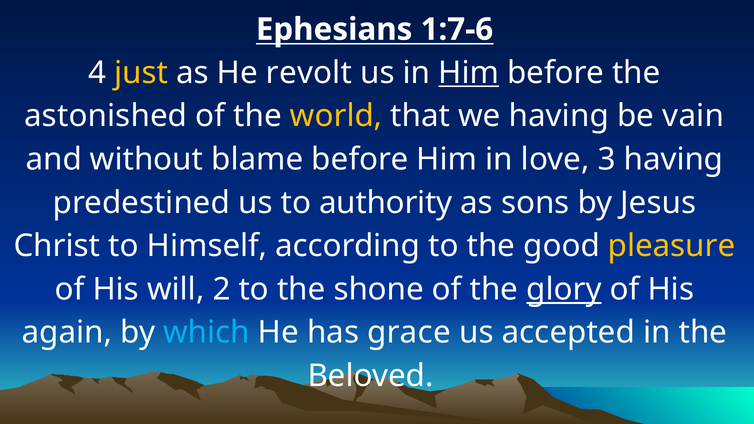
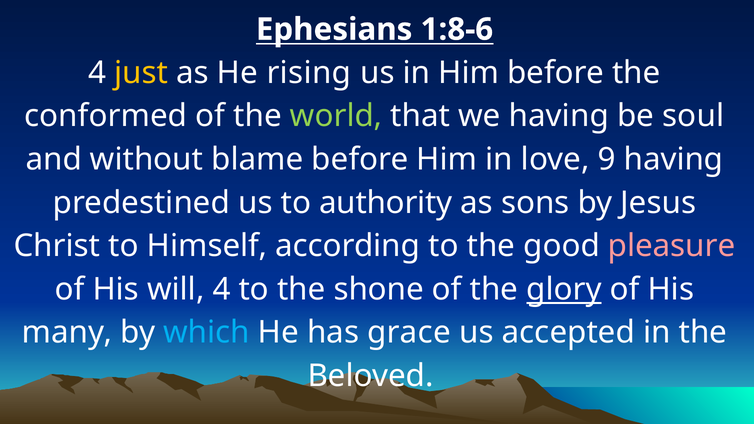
1:7-6: 1:7-6 -> 1:8-6
revolt: revolt -> rising
Him at (469, 73) underline: present -> none
astonished: astonished -> conformed
world colour: yellow -> light green
vain: vain -> soul
3: 3 -> 9
pleasure colour: yellow -> pink
will 2: 2 -> 4
again: again -> many
